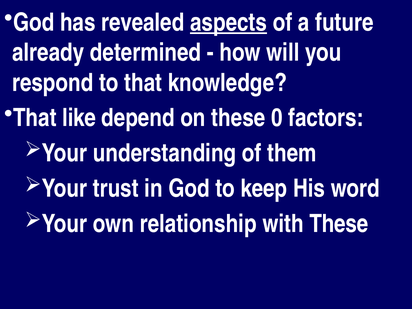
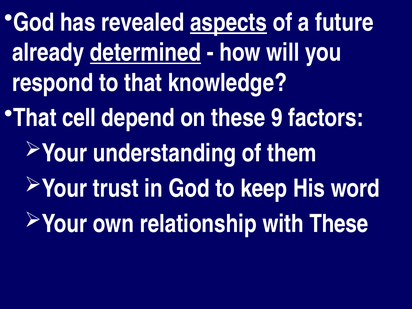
determined underline: none -> present
like: like -> cell
0: 0 -> 9
